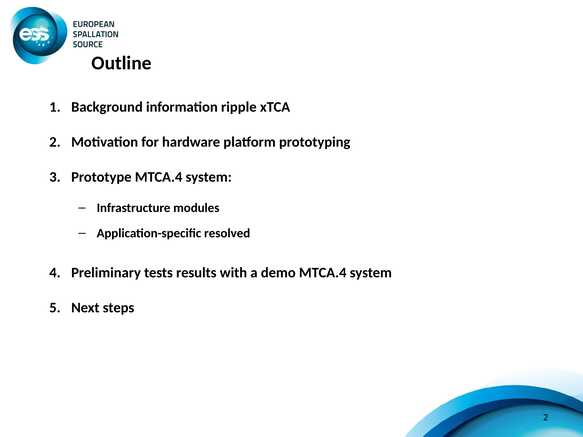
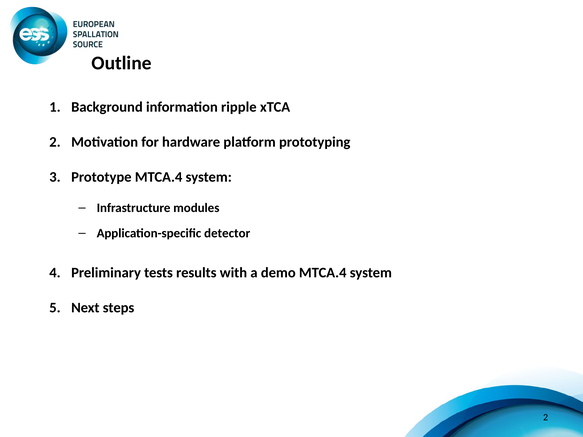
resolved: resolved -> detector
